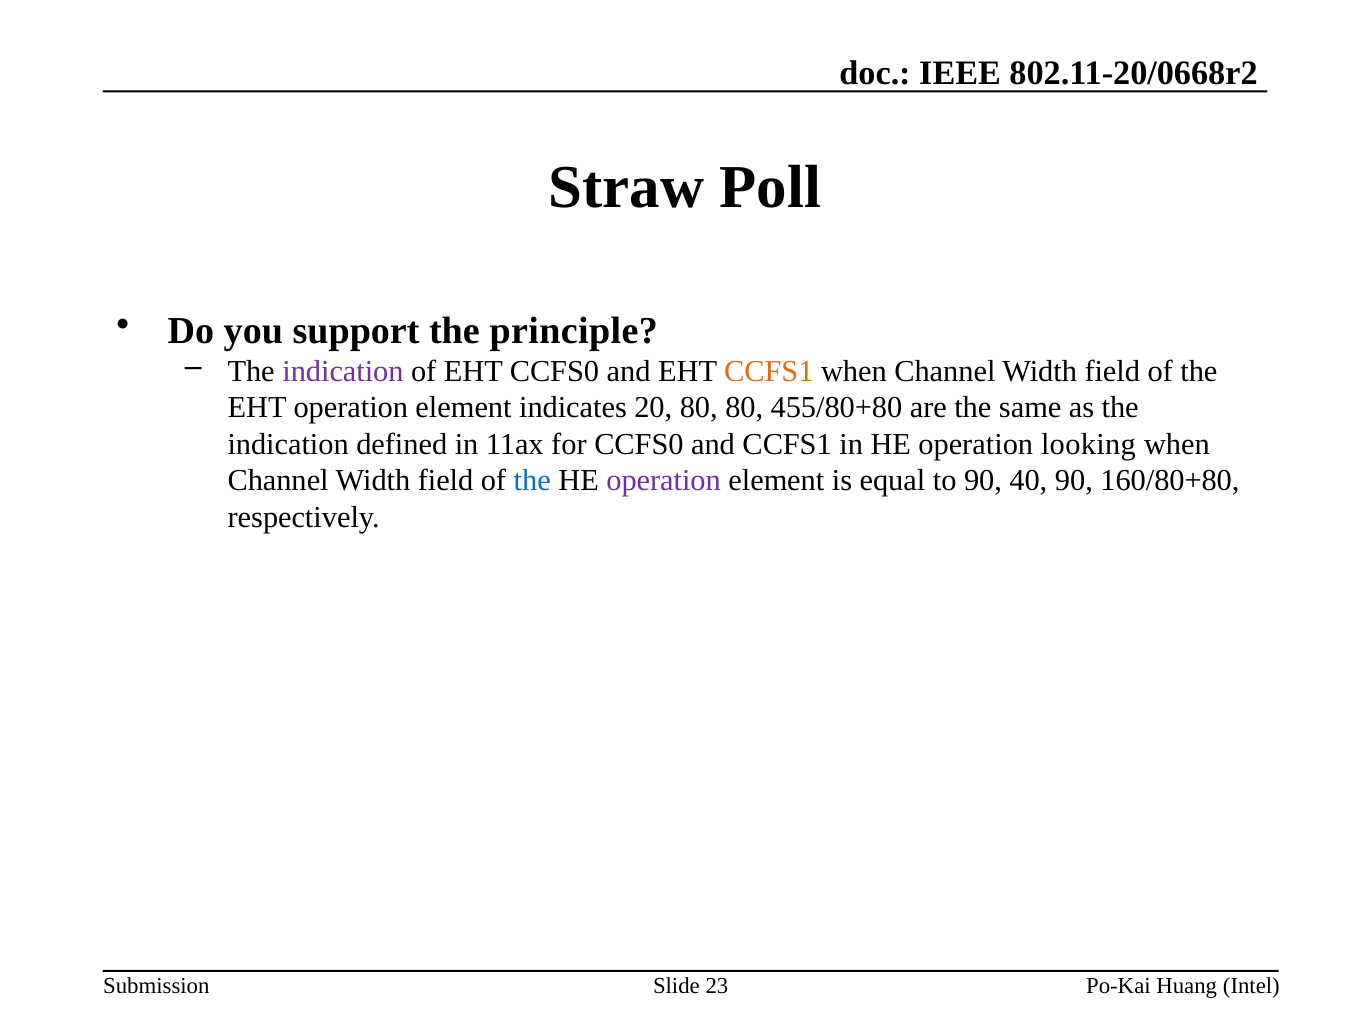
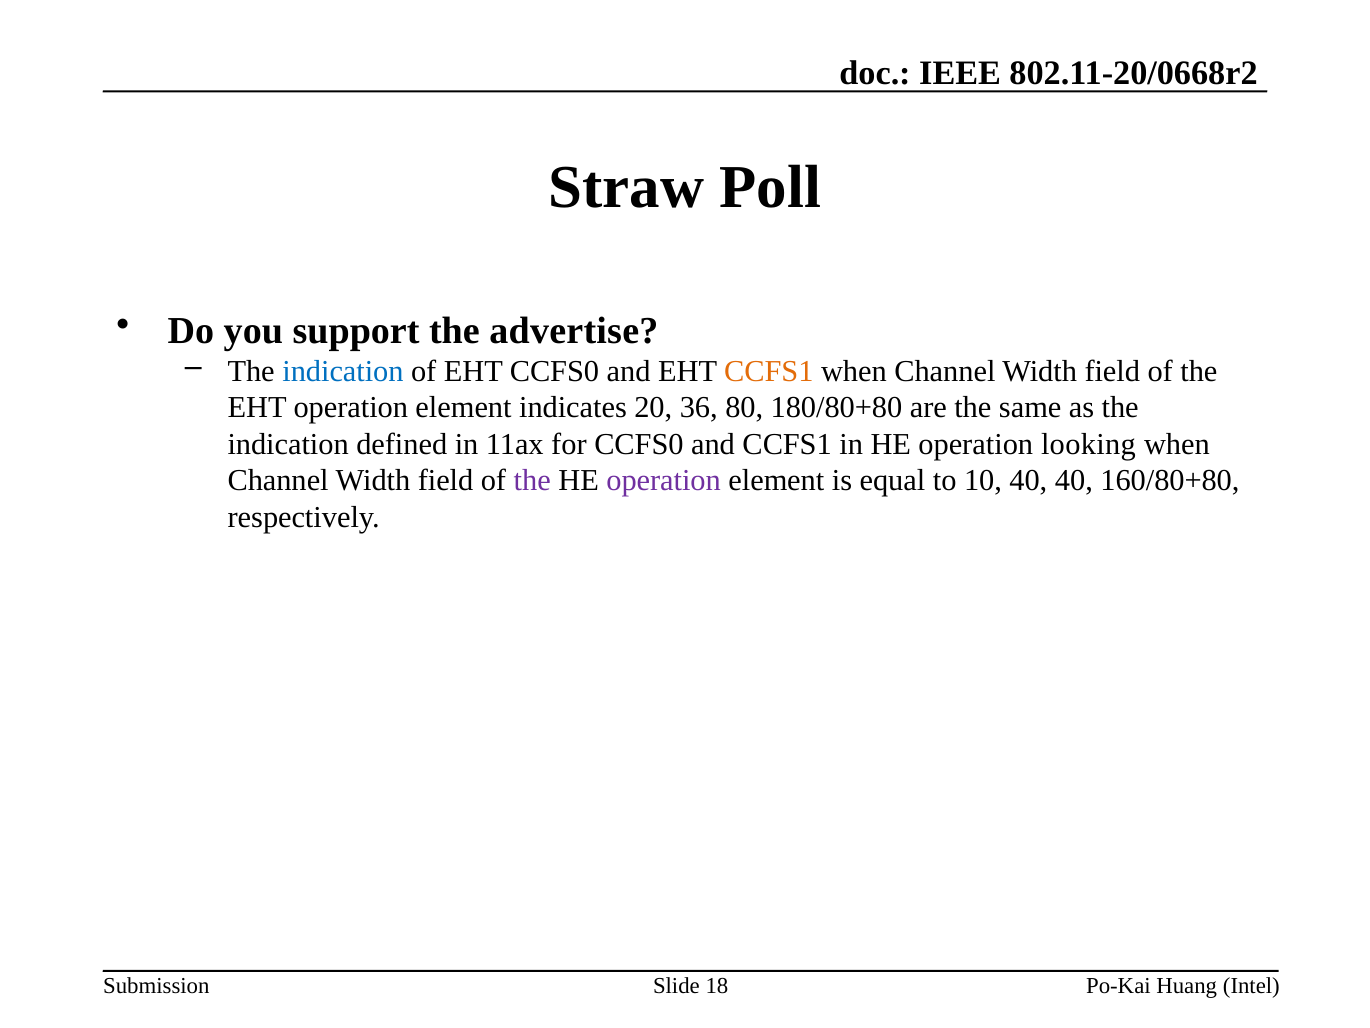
principle: principle -> advertise
indication at (343, 371) colour: purple -> blue
20 80: 80 -> 36
455/80+80: 455/80+80 -> 180/80+80
the at (532, 481) colour: blue -> purple
to 90: 90 -> 10
40 90: 90 -> 40
23: 23 -> 18
